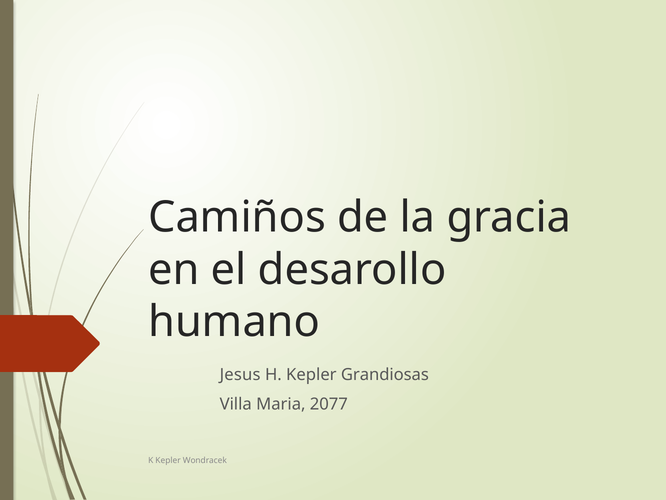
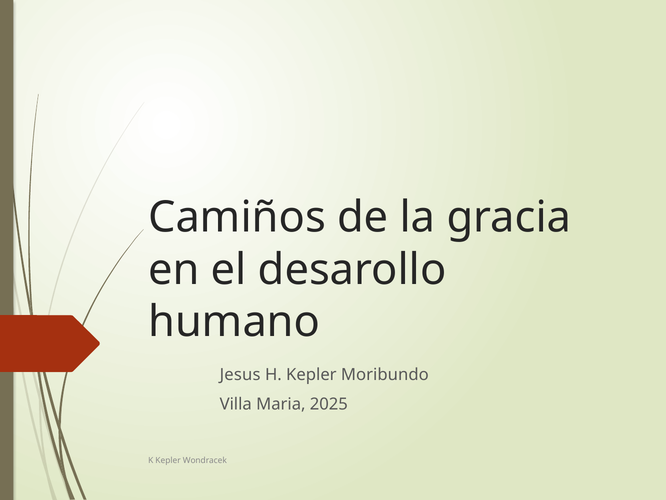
Grandiosas: Grandiosas -> Moribundo
2077: 2077 -> 2025
